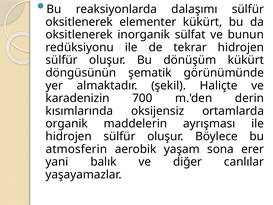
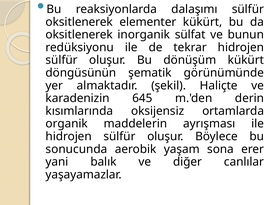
700: 700 -> 645
atmosferin: atmosferin -> sonucunda
